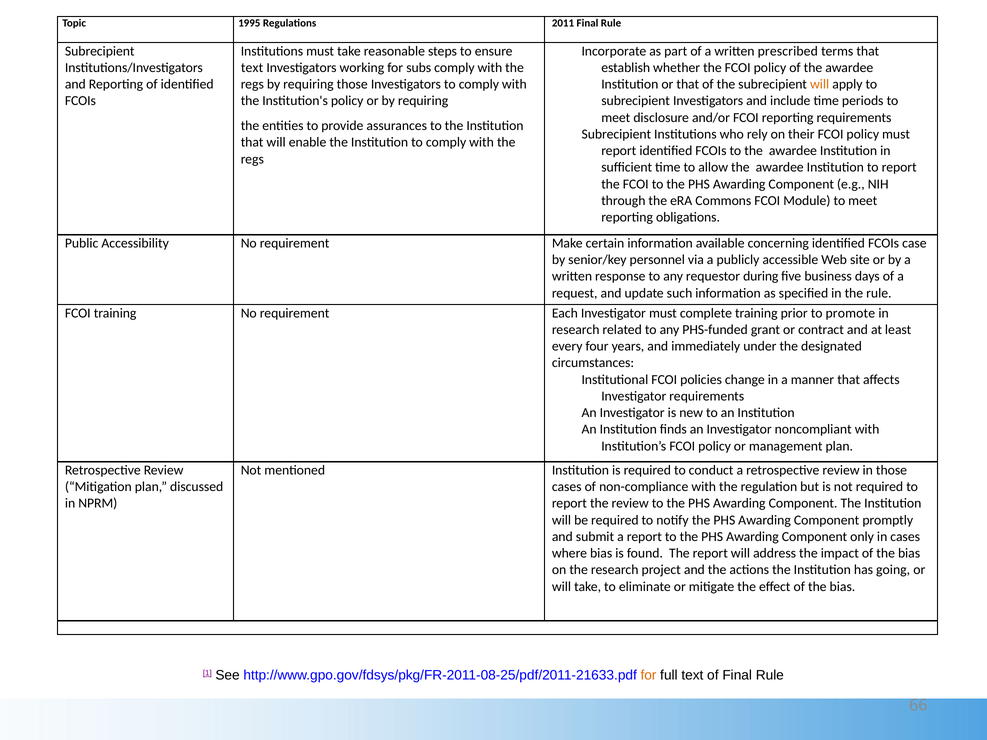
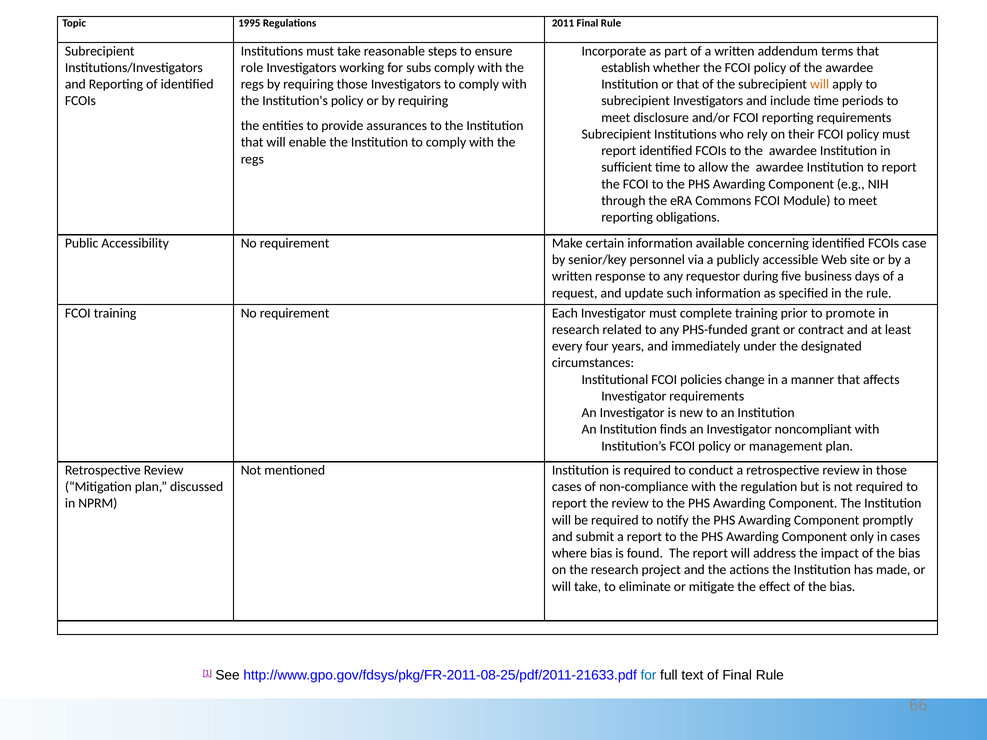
prescribed: prescribed -> addendum
text at (252, 68): text -> role
going: going -> made
for at (648, 675) colour: orange -> blue
